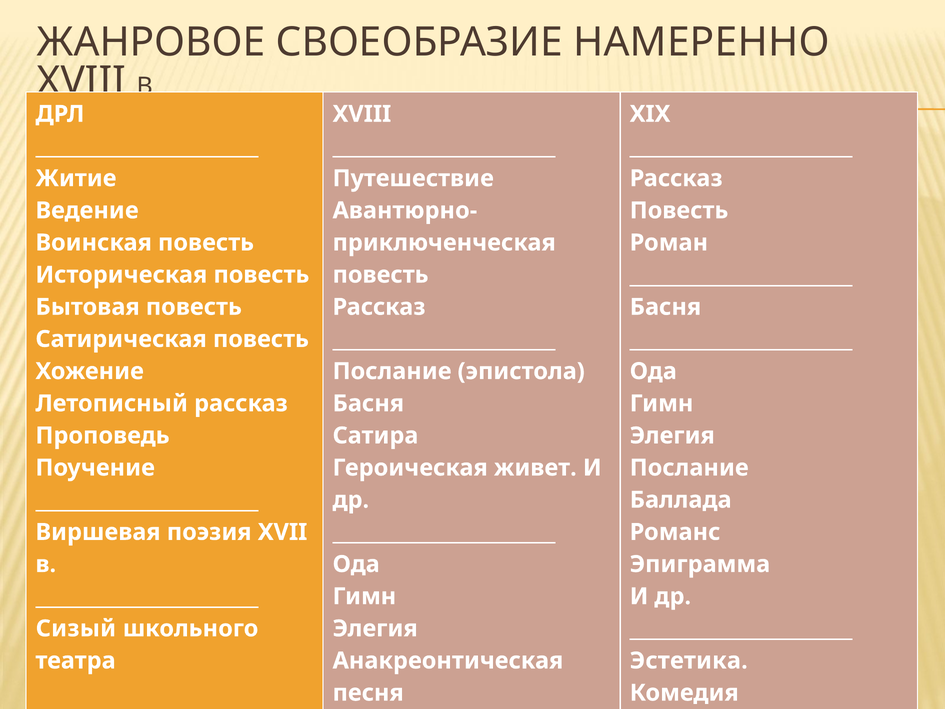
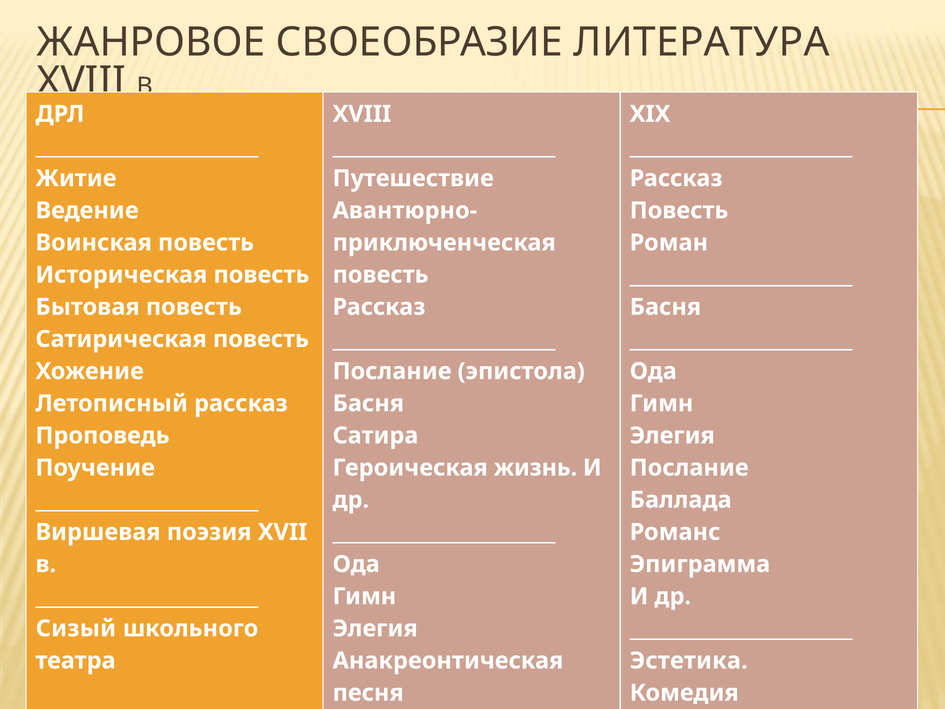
НАМЕРЕННО: НАМЕРЕННО -> ЛИТЕРАТУРА
живет: живет -> жизнь
